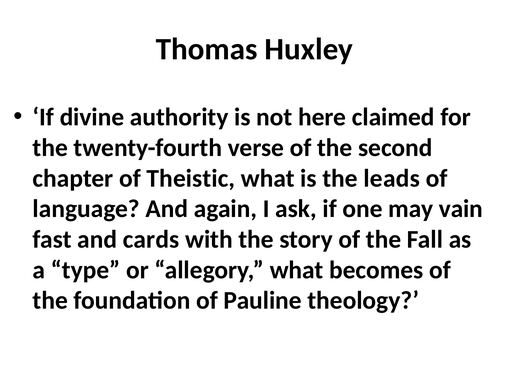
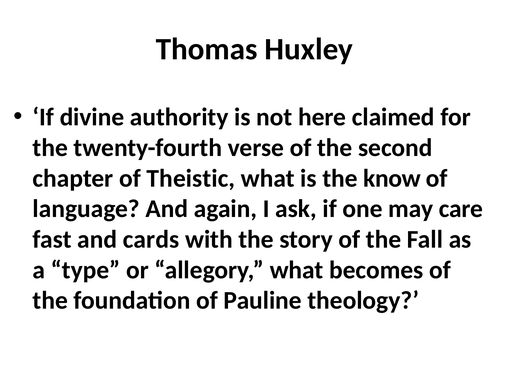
leads: leads -> know
vain: vain -> care
